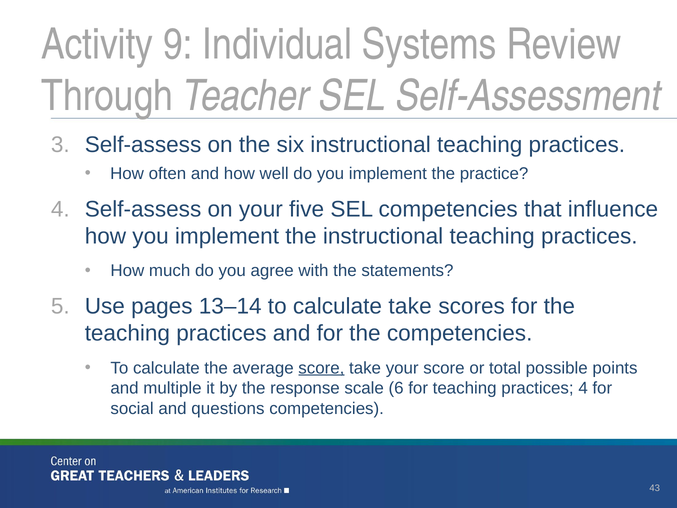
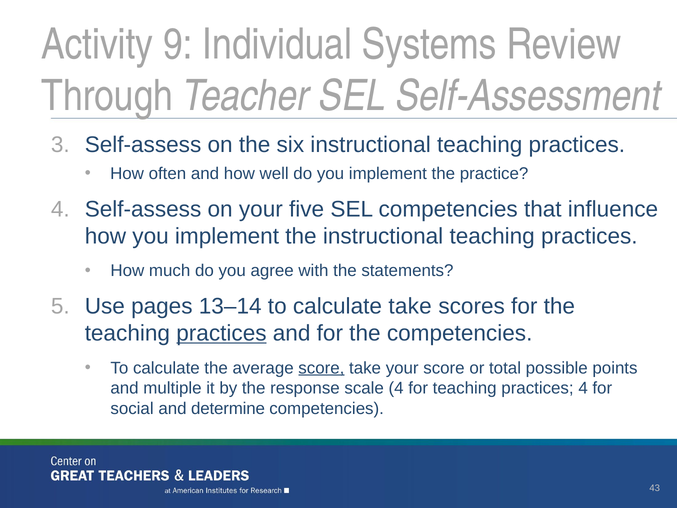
practices at (221, 333) underline: none -> present
scale 6: 6 -> 4
questions: questions -> determine
